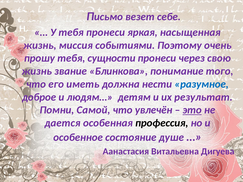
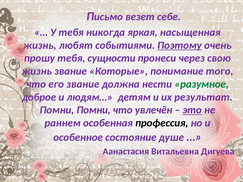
тебя пронеси: пронеси -> никогда
миссия: миссия -> любят
Поэтому underline: none -> present
Блинкова: Блинкова -> Которые
его иметь: иметь -> звание
разумное colour: blue -> green
Помни Самой: Самой -> Помни
дается: дается -> раннем
